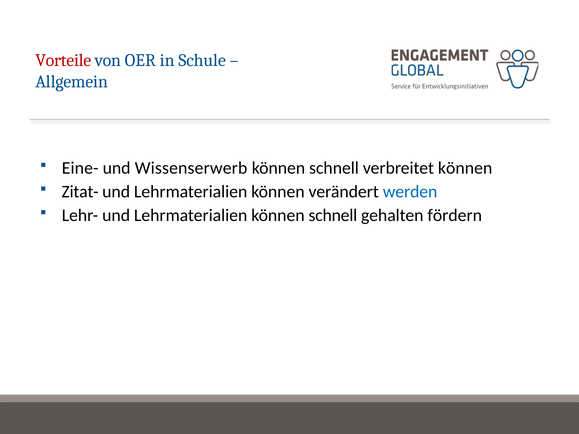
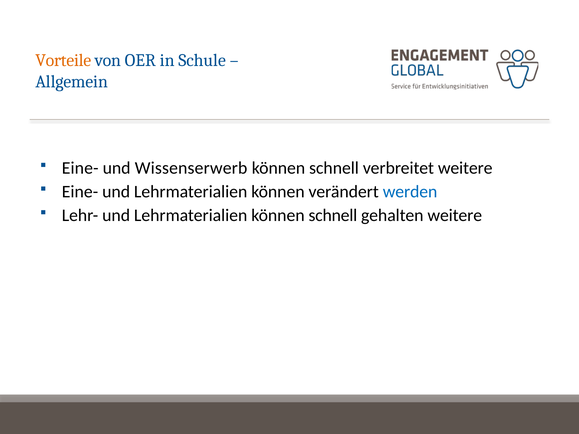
Vorteile colour: red -> orange
verbreitet können: können -> weitere
Zitat- at (80, 192): Zitat- -> Eine-
gehalten fördern: fördern -> weitere
